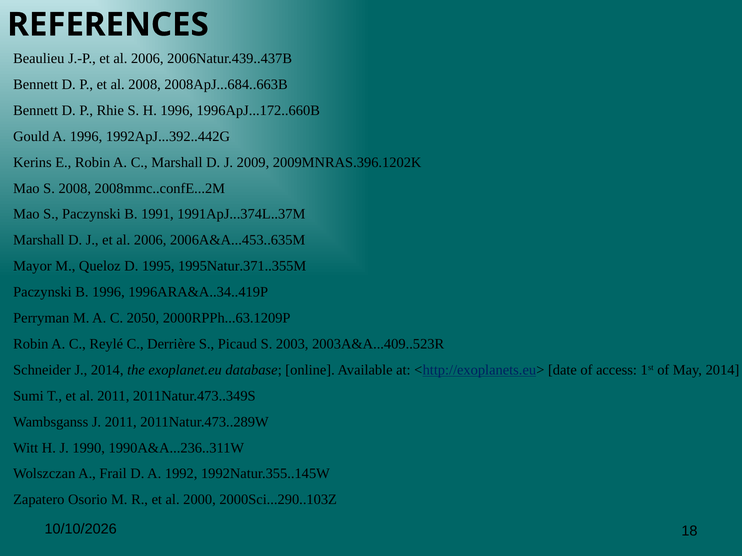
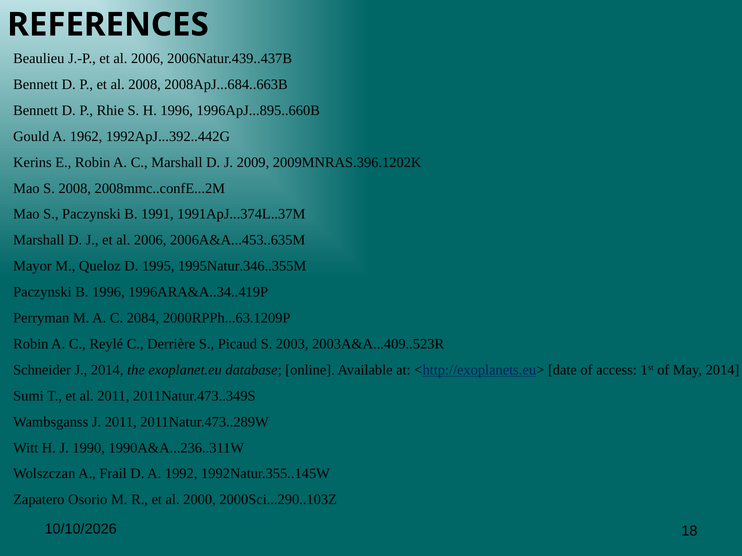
1996ApJ...172..660B: 1996ApJ...172..660B -> 1996ApJ...895..660B
A 1996: 1996 -> 1962
1995Natur.371..355M: 1995Natur.371..355M -> 1995Natur.346..355M
2050: 2050 -> 2084
